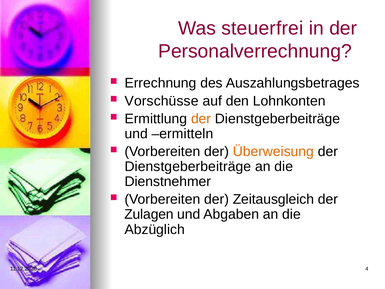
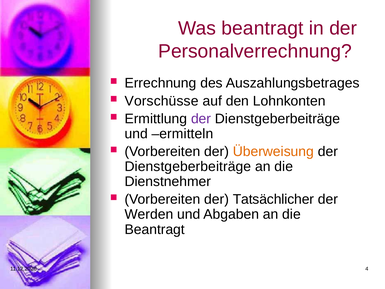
Was steuerfrei: steuerfrei -> beantragt
der at (201, 119) colour: orange -> purple
Zeitausgleich: Zeitausgleich -> Tatsächlicher
Zulagen: Zulagen -> Werden
Abzüglich at (155, 229): Abzüglich -> Beantragt
